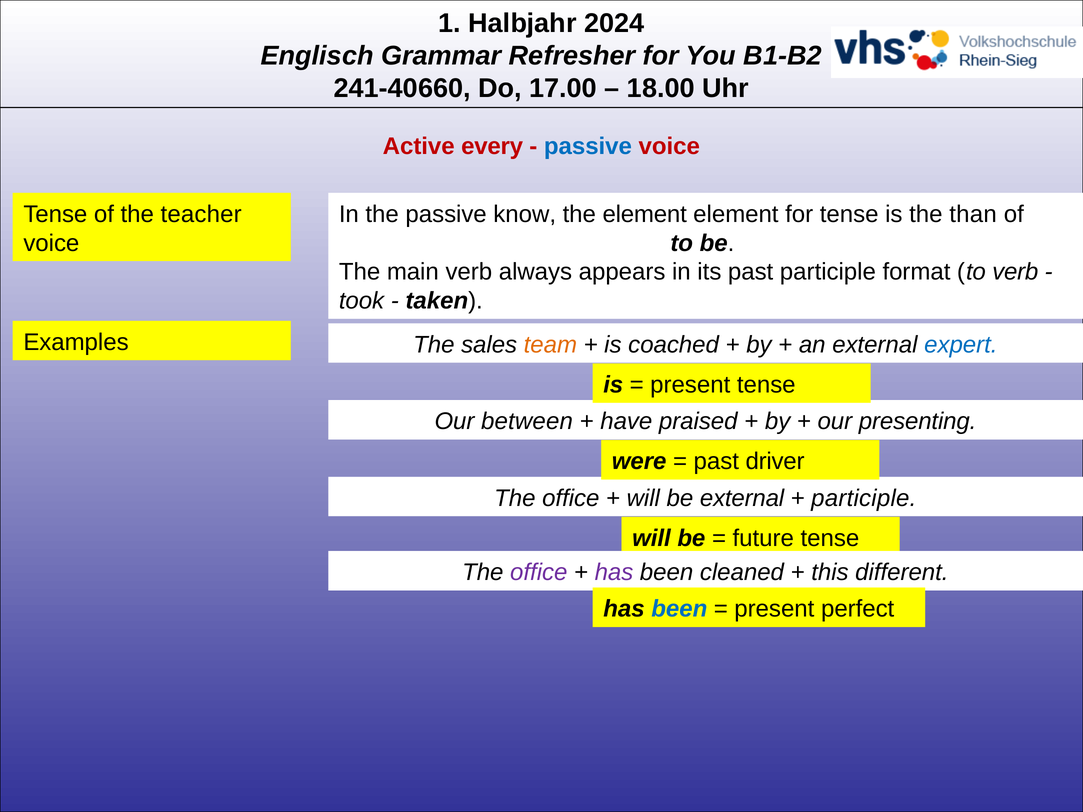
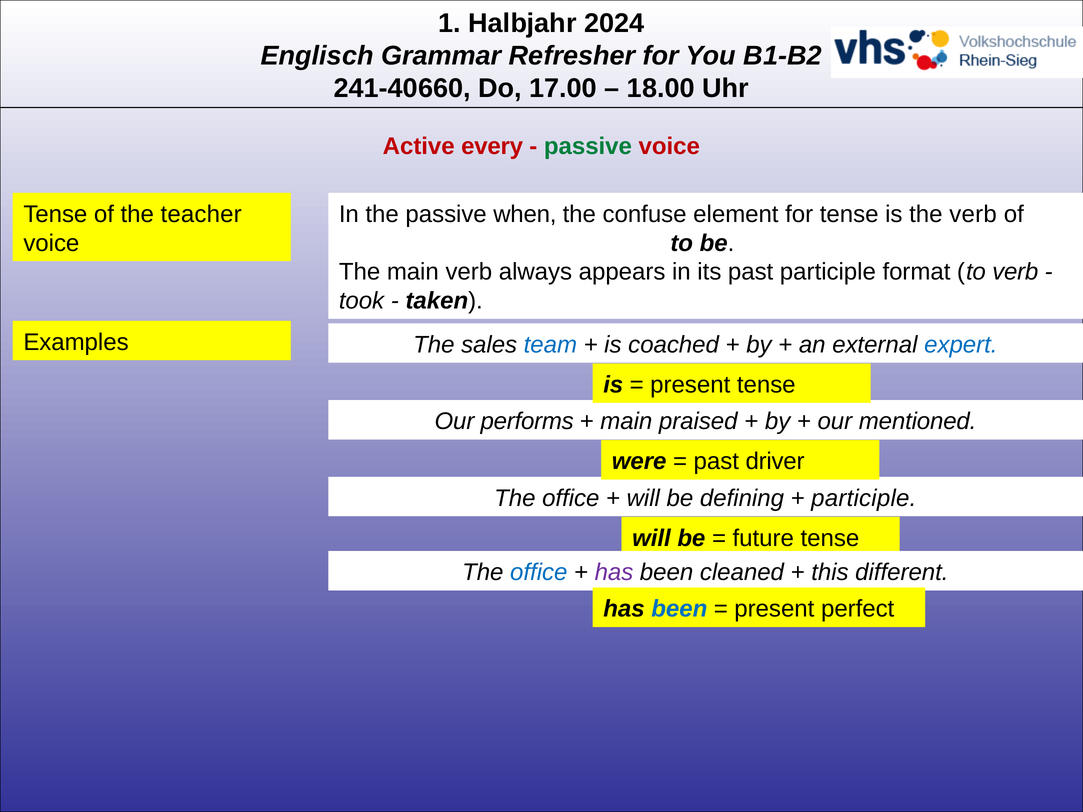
passive at (588, 146) colour: blue -> green
know: know -> when
the element: element -> confuse
the than: than -> verb
team colour: orange -> blue
between: between -> performs
have at (626, 422): have -> main
presenting: presenting -> mentioned
be external: external -> defining
office at (539, 573) colour: purple -> blue
